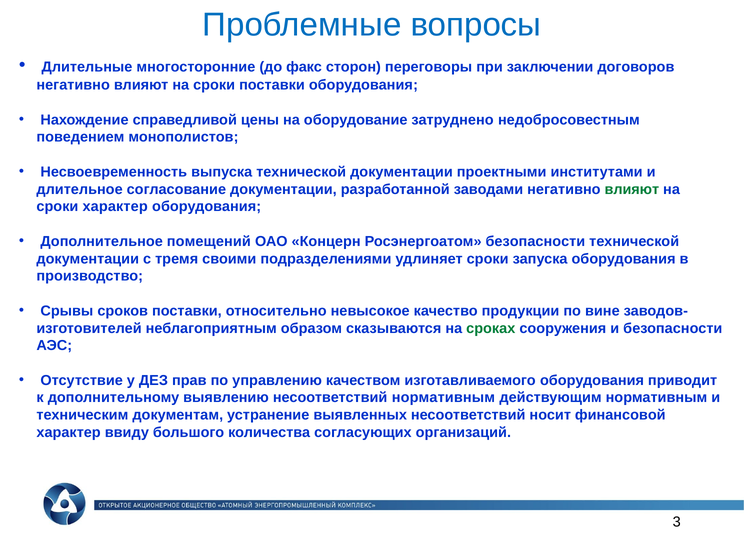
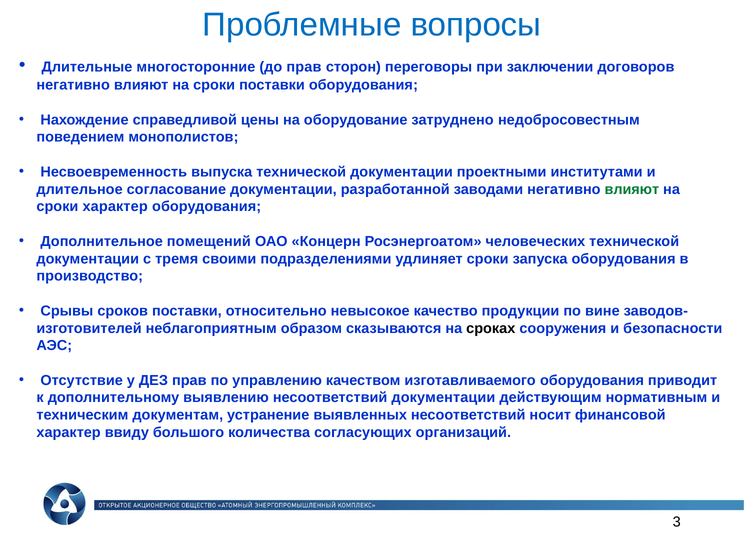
до факс: факс -> прав
Росэнергоатом безопасности: безопасности -> человеческих
сроках colour: green -> black
несоответствий нормативным: нормативным -> документации
